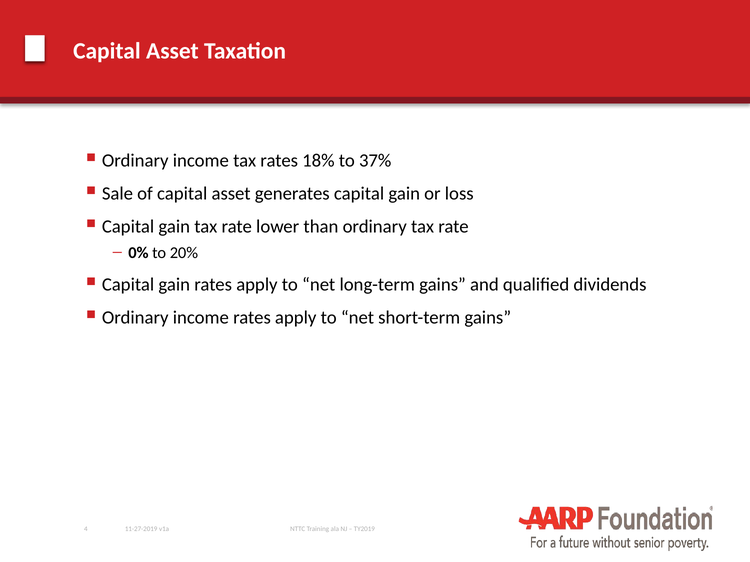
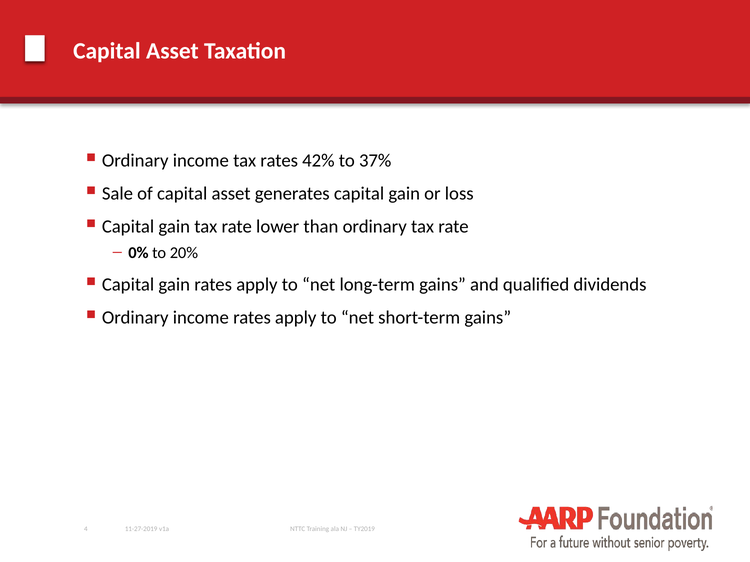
18%: 18% -> 42%
